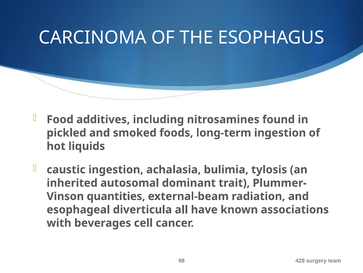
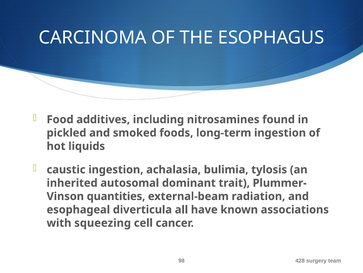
beverages: beverages -> squeezing
